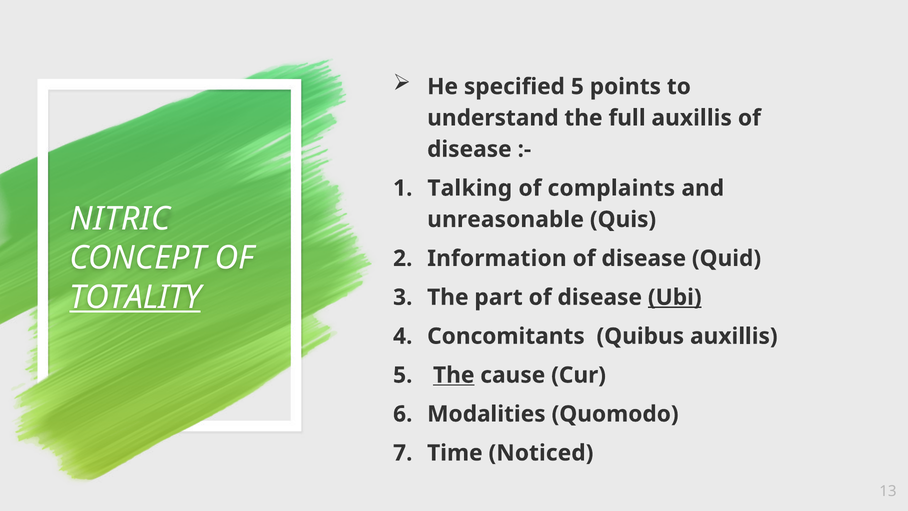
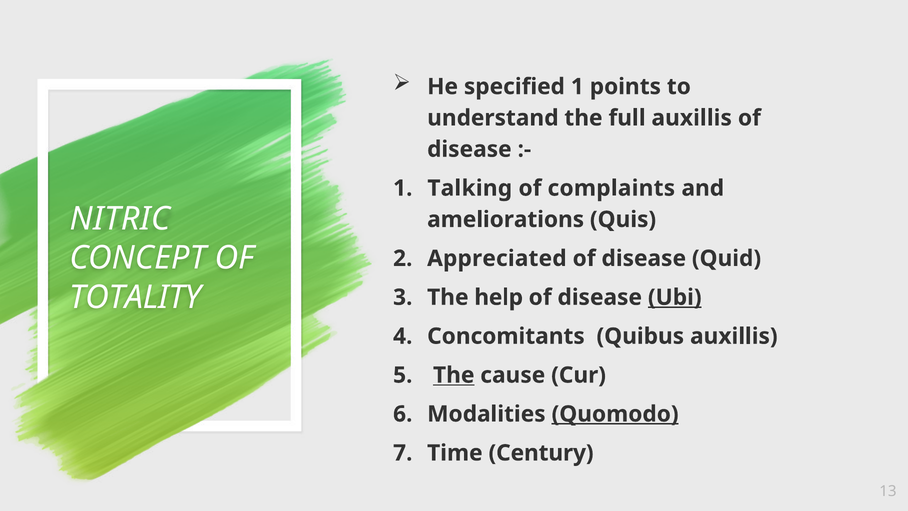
specified 5: 5 -> 1
unreasonable: unreasonable -> ameliorations
Information: Information -> Appreciated
TOTALITY underline: present -> none
part: part -> help
Quomodo underline: none -> present
Noticed: Noticed -> Century
